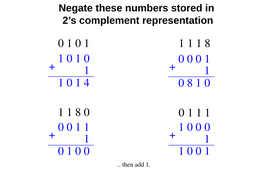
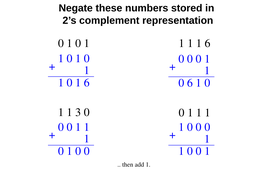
1 1 1 8: 8 -> 6
0 1 4: 4 -> 6
0 8: 8 -> 6
8 at (78, 112): 8 -> 3
